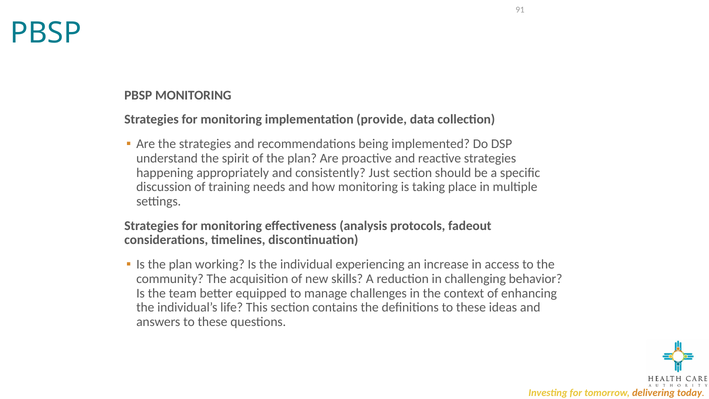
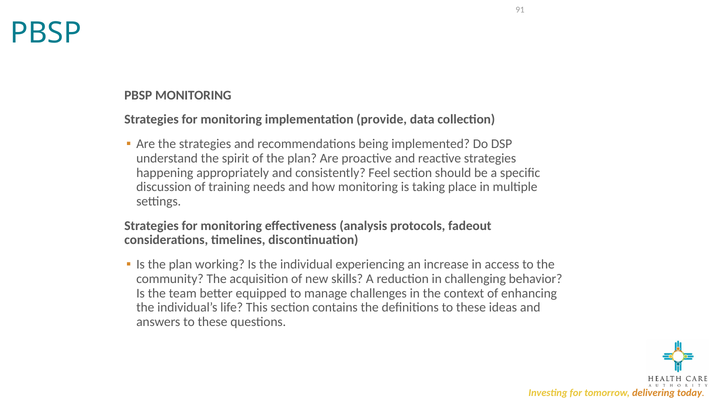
Just: Just -> Feel
